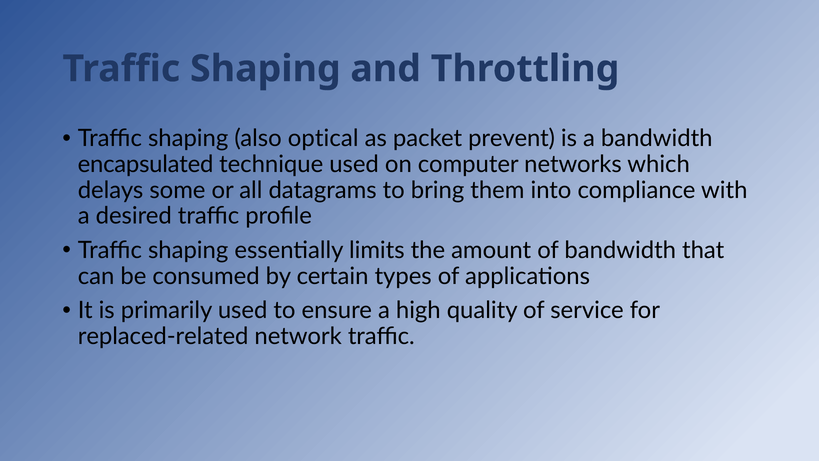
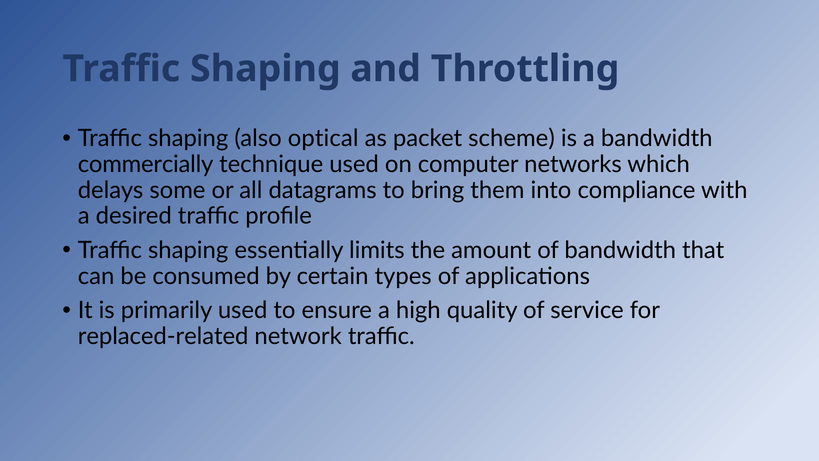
prevent: prevent -> scheme
encapsulated: encapsulated -> commercially
